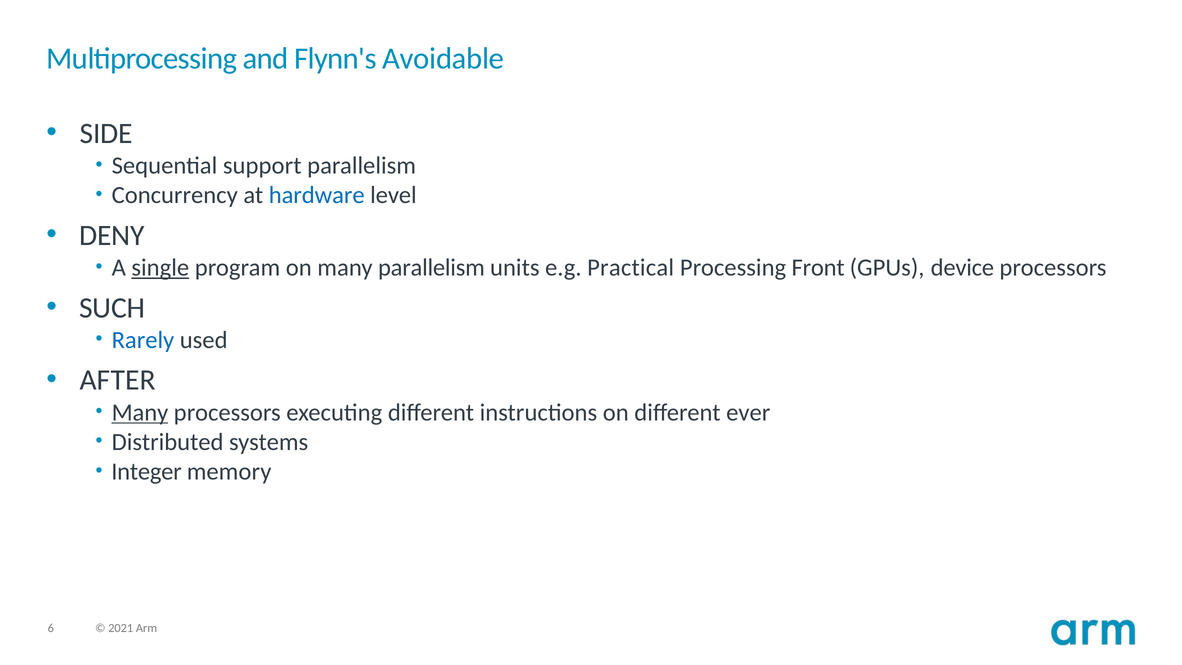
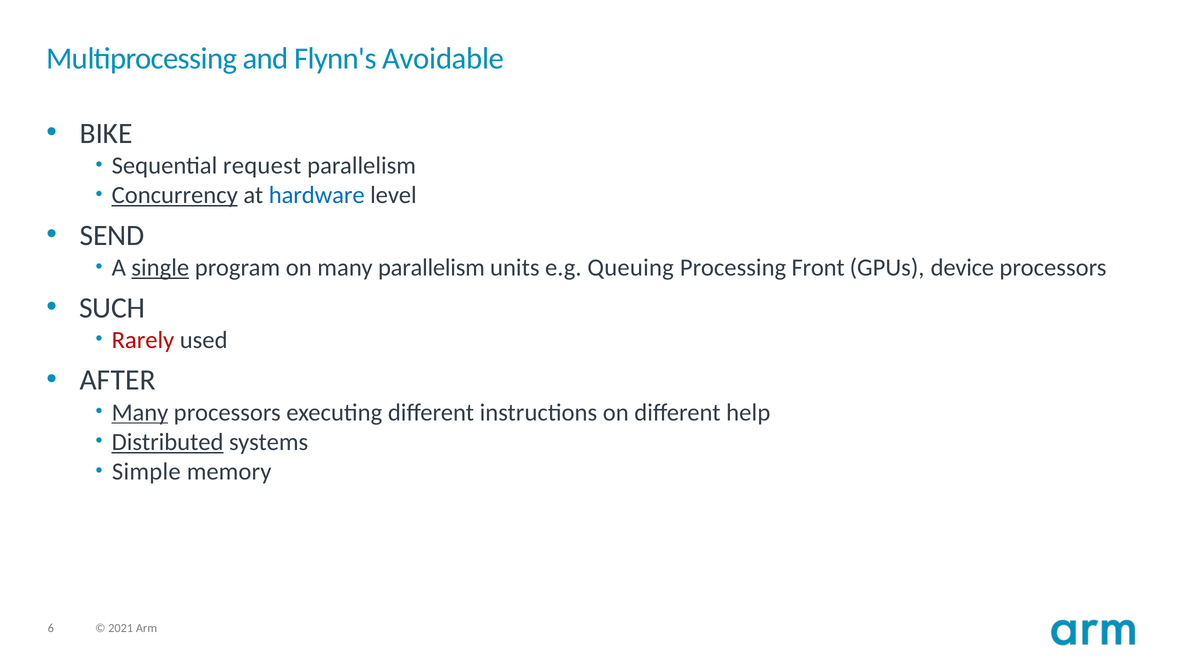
SIDE: SIDE -> BIKE
support: support -> request
Concurrency underline: none -> present
DENY: DENY -> SEND
Practical: Practical -> Queuing
Rarely colour: blue -> red
ever: ever -> help
Distributed underline: none -> present
Integer: Integer -> Simple
